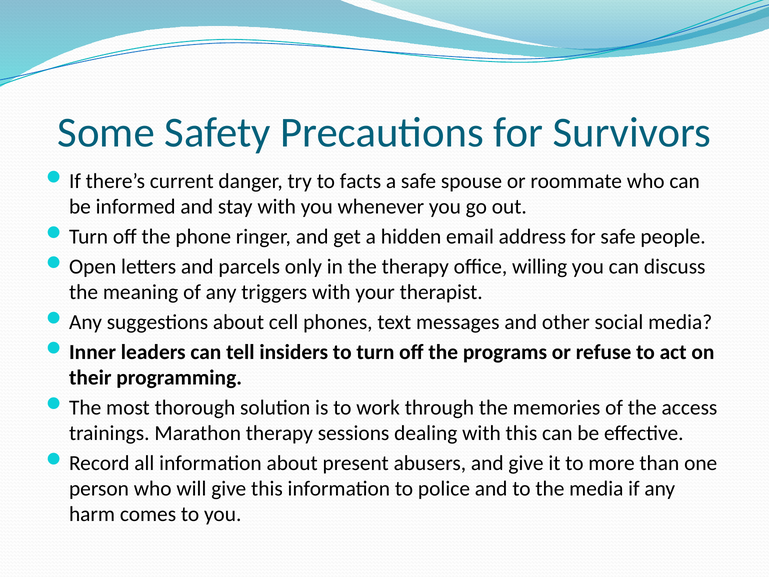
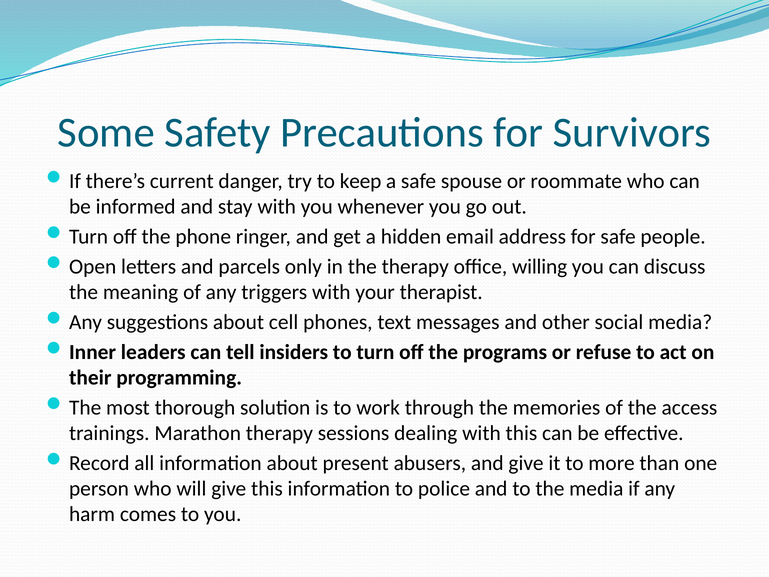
facts: facts -> keep
